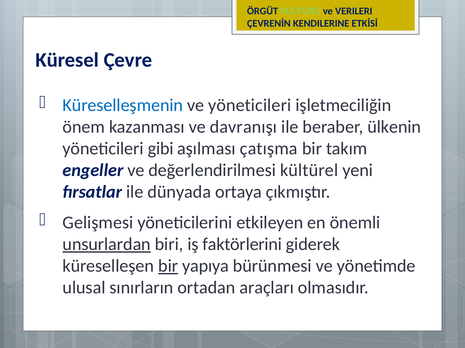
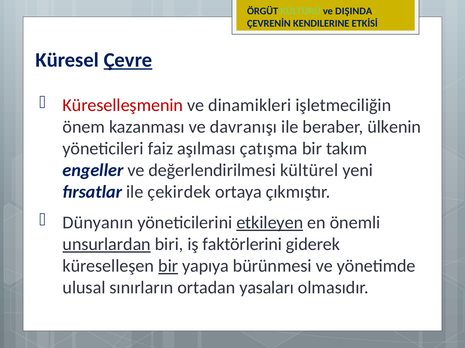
VERILERI: VERILERI -> DIŞINDA
Çevre underline: none -> present
Küreselleşmenin colour: blue -> red
ve yöneticileri: yöneticileri -> dinamikleri
gibi: gibi -> faiz
dünyada: dünyada -> çekirdek
Gelişmesi: Gelişmesi -> Dünyanın
etkileyen underline: none -> present
araçları: araçları -> yasaları
